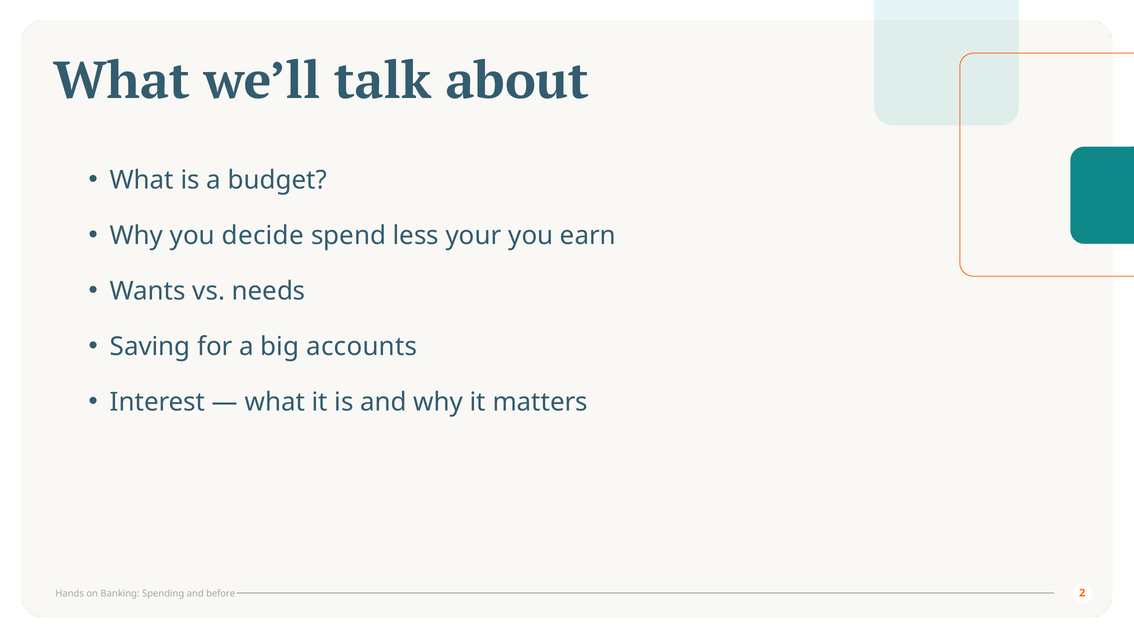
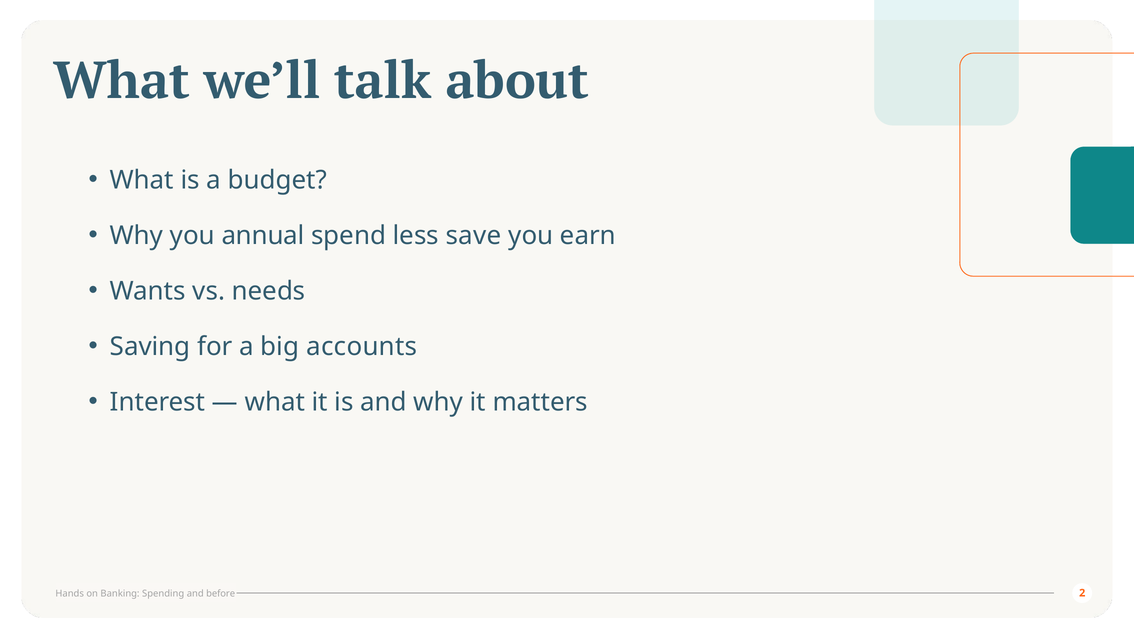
decide: decide -> annual
your: your -> save
